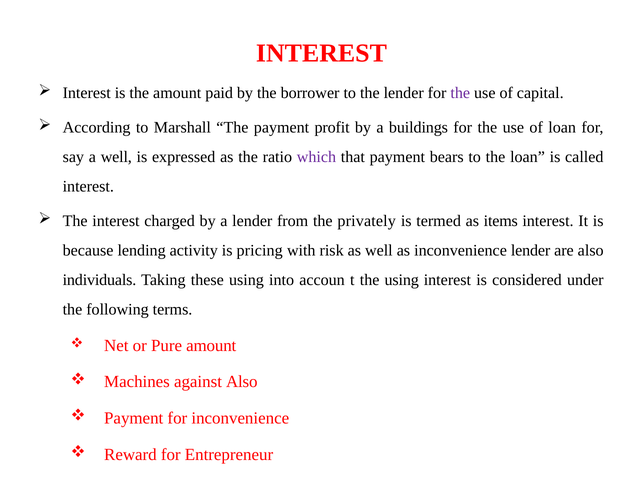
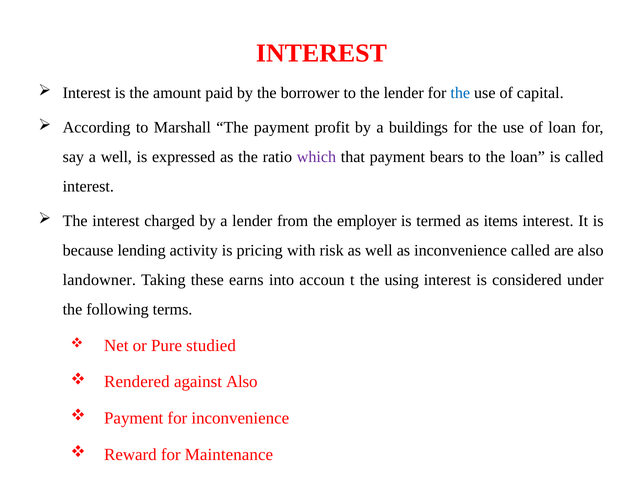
the at (460, 93) colour: purple -> blue
privately: privately -> employer
inconvenience lender: lender -> called
individuals: individuals -> landowner
these using: using -> earns
Pure amount: amount -> studied
Machines: Machines -> Rendered
Entrepreneur: Entrepreneur -> Maintenance
